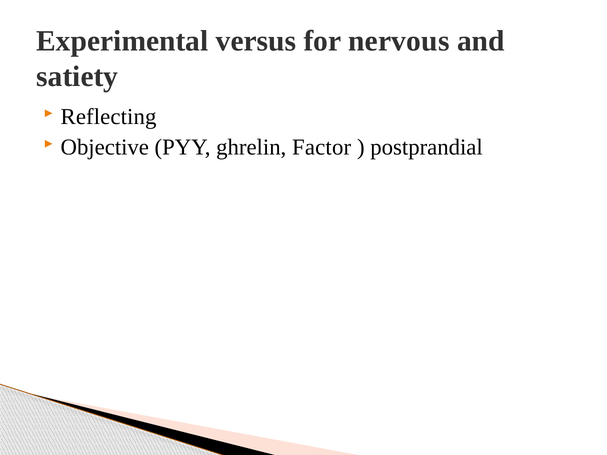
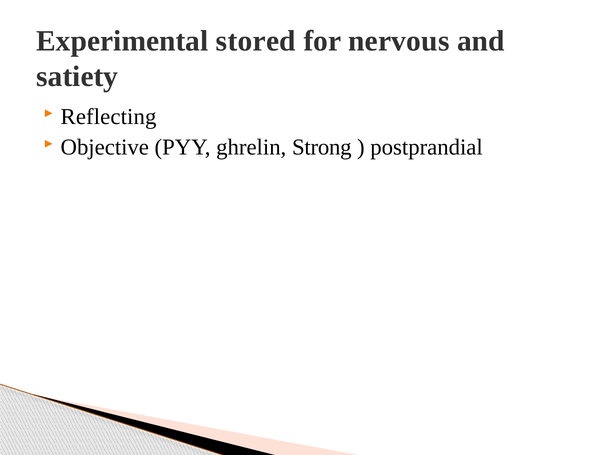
versus: versus -> stored
Factor: Factor -> Strong
